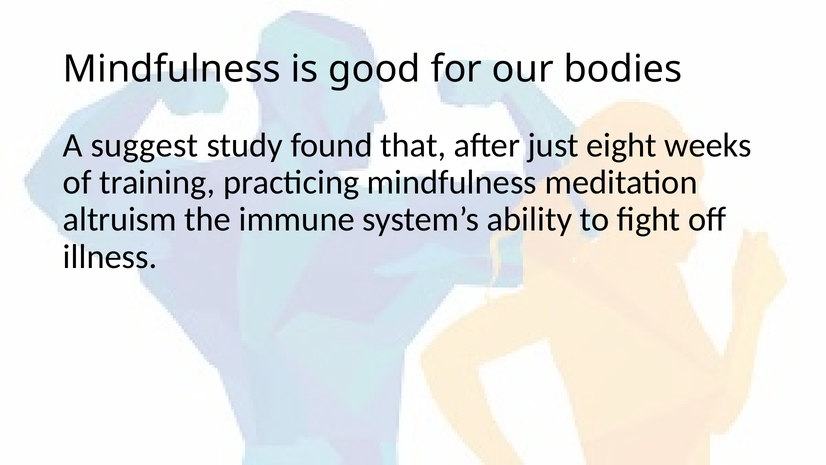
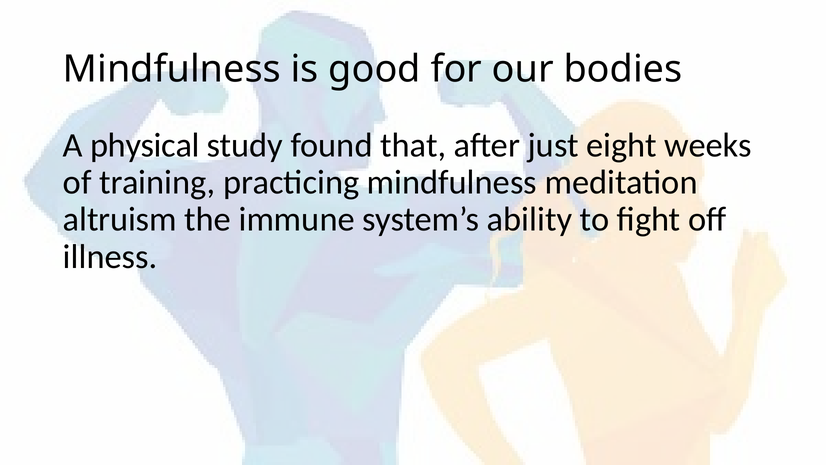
suggest: suggest -> physical
